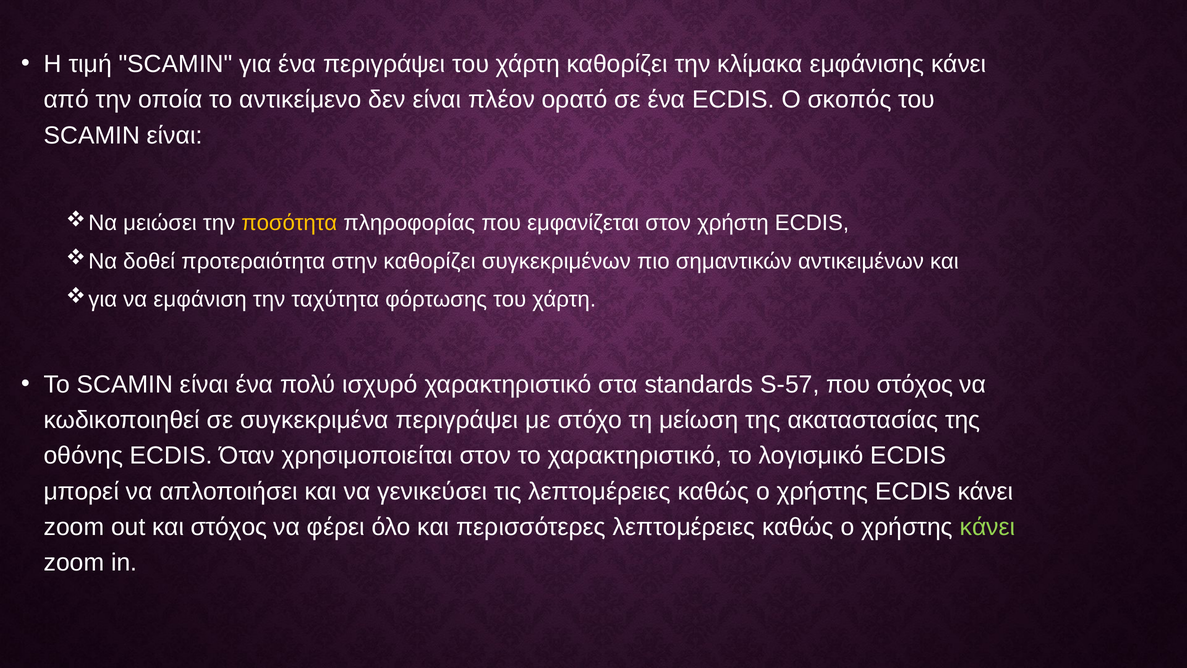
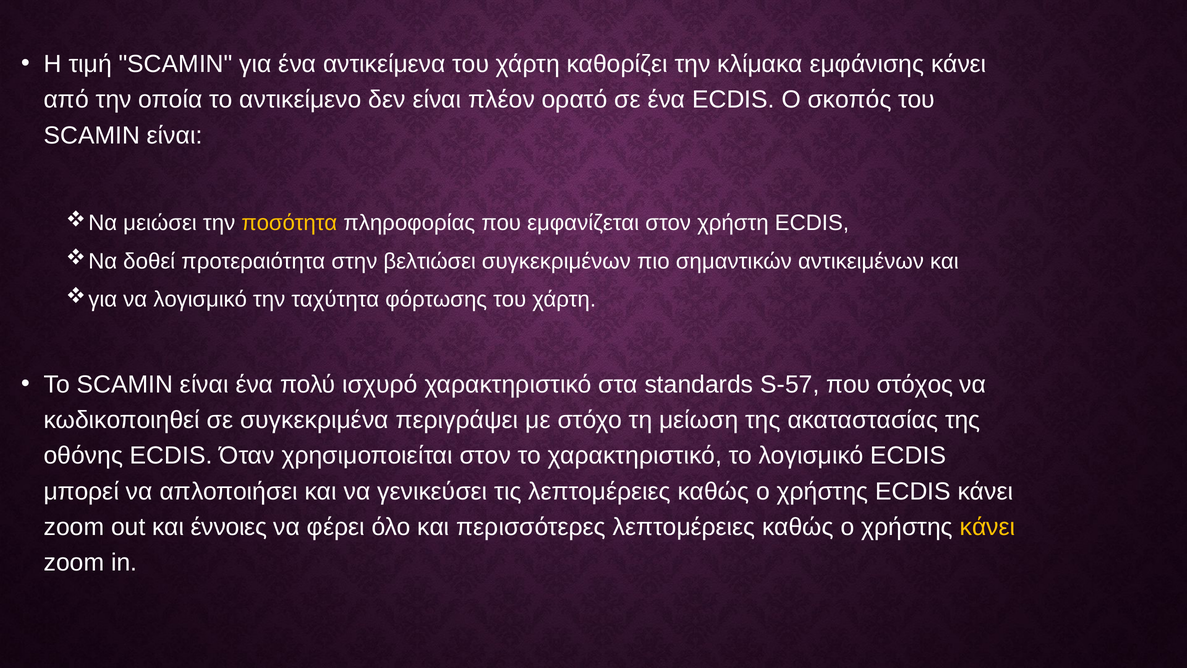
ένα περιγράψει: περιγράψει -> αντικείμενα
στην καθορίζει: καθορίζει -> βελτιώσει
να εμφάνιση: εμφάνιση -> λογισμικό
και στόχος: στόχος -> έννοιες
κάνει at (987, 527) colour: light green -> yellow
